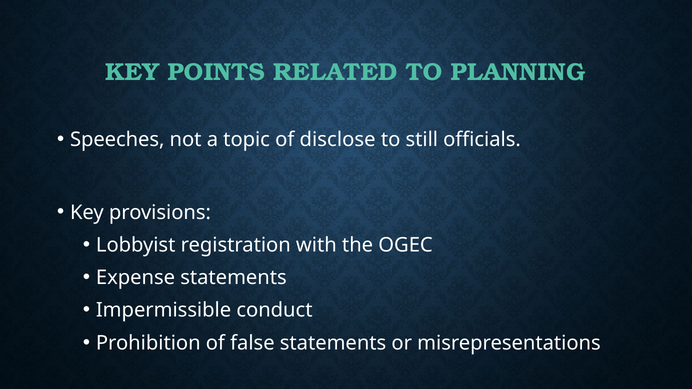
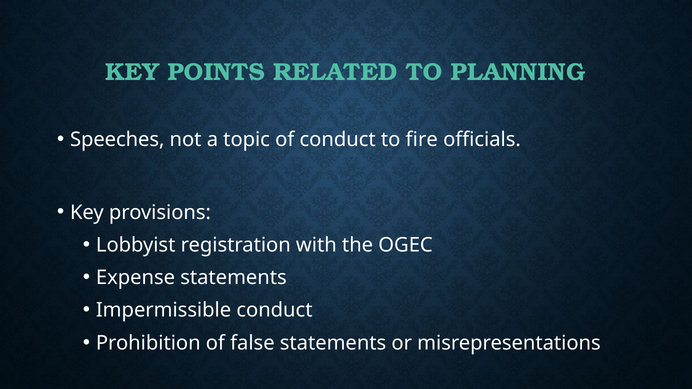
of disclose: disclose -> conduct
still: still -> fire
